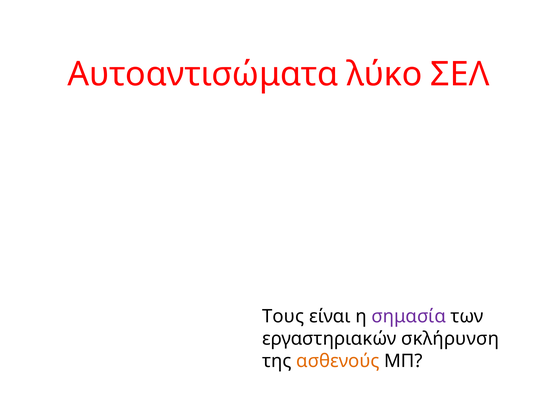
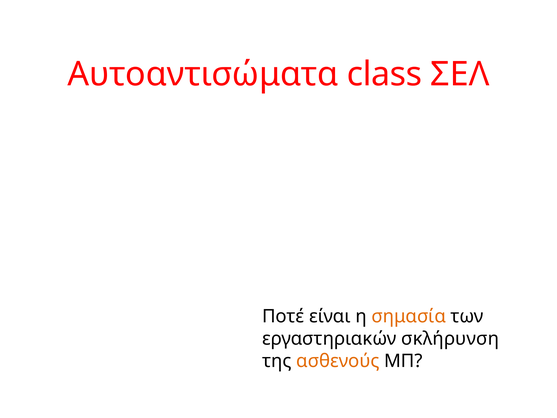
λύκο: λύκο -> class
Τους: Τους -> Ποτέ
σημασία colour: purple -> orange
